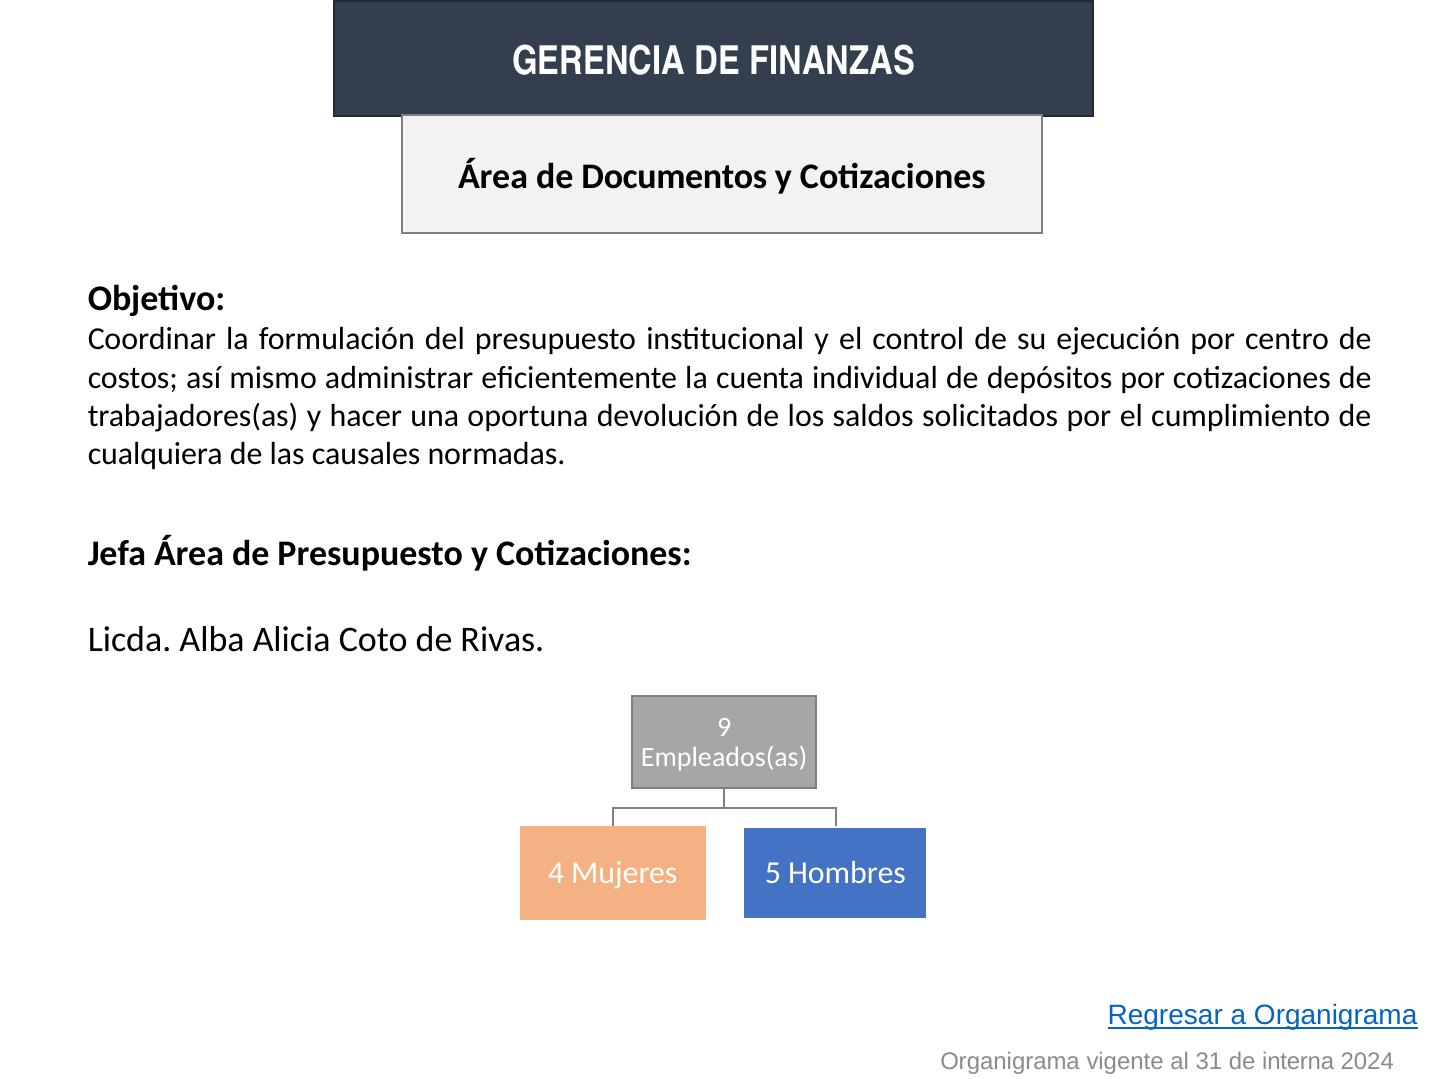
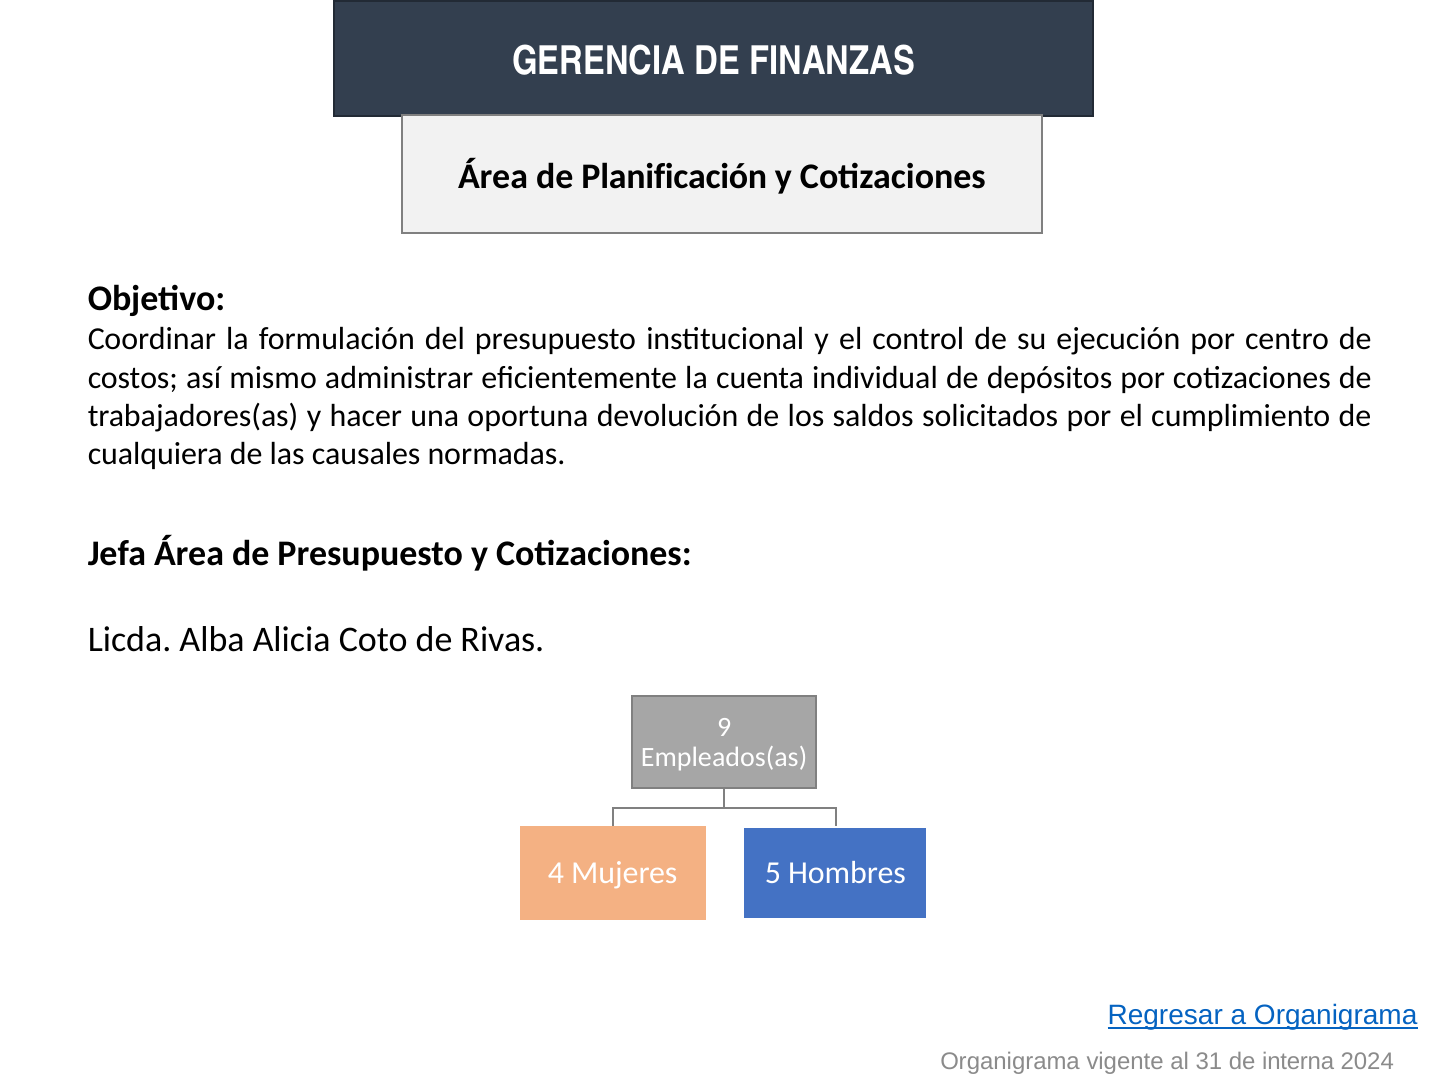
Documentos: Documentos -> Planificación
